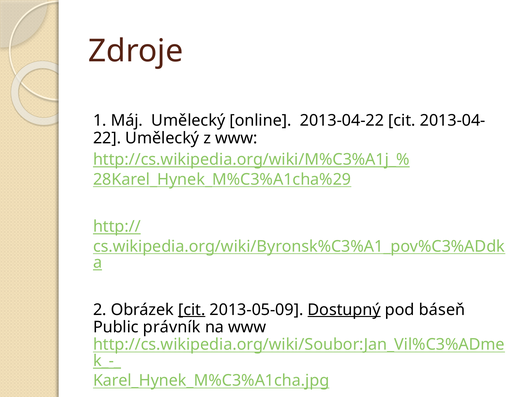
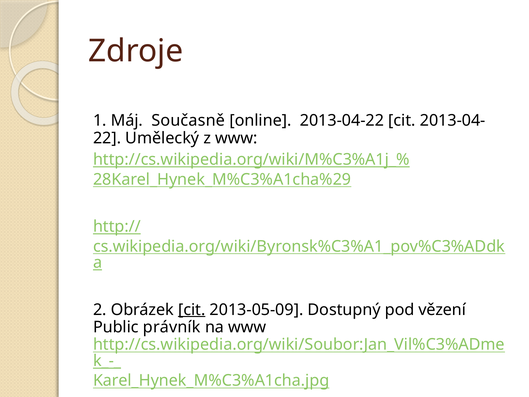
Máj Umělecký: Umělecký -> Současně
Dostupný underline: present -> none
báseň: báseň -> vězení
